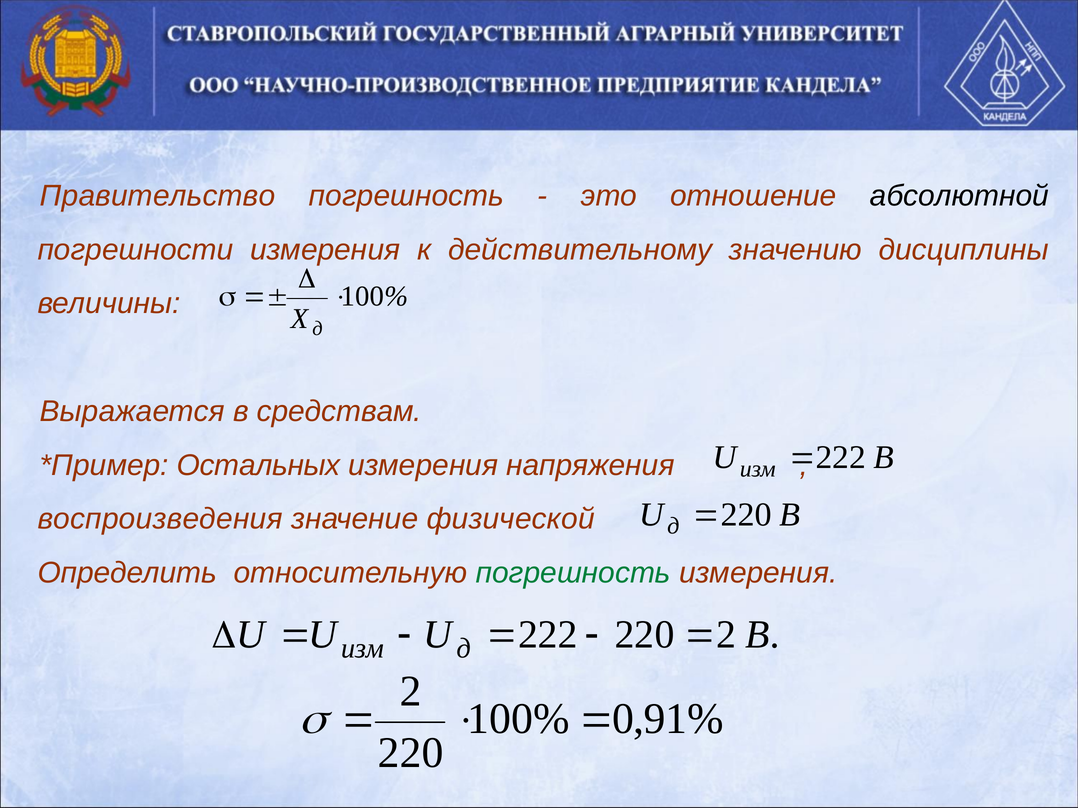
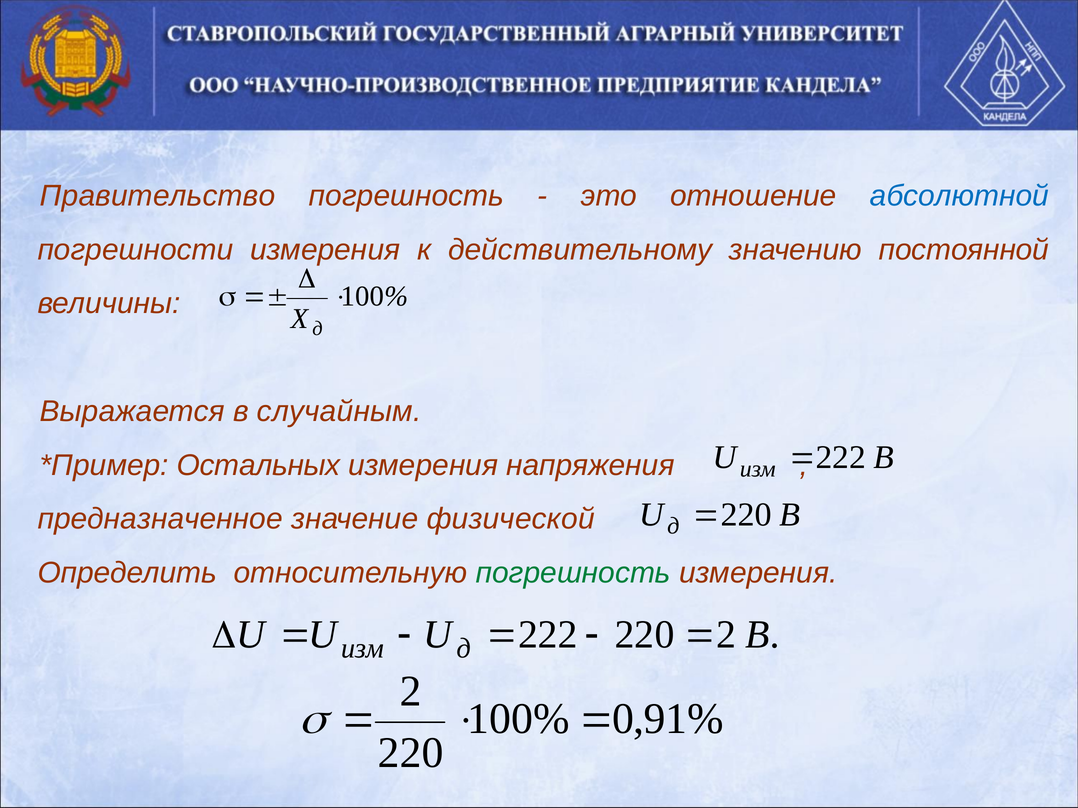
абсолютной colour: black -> blue
дисциплины: дисциплины -> постоянной
средствам: средствам -> случайным
воспроизведения: воспроизведения -> предназначенное
